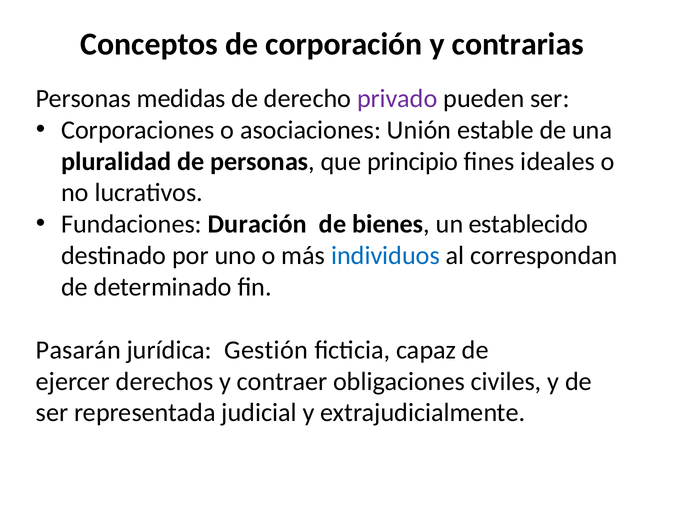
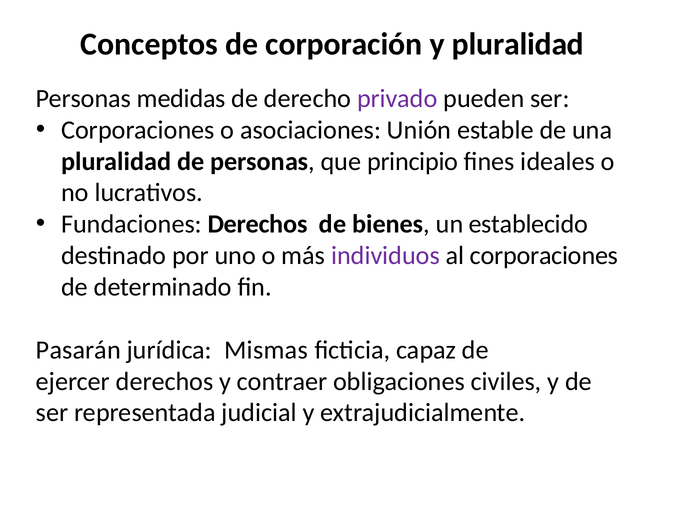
y contrarias: contrarias -> pluralidad
Fundaciones Duración: Duración -> Derechos
individuos colour: blue -> purple
al correspondan: correspondan -> corporaciones
Gestión: Gestión -> Mismas
